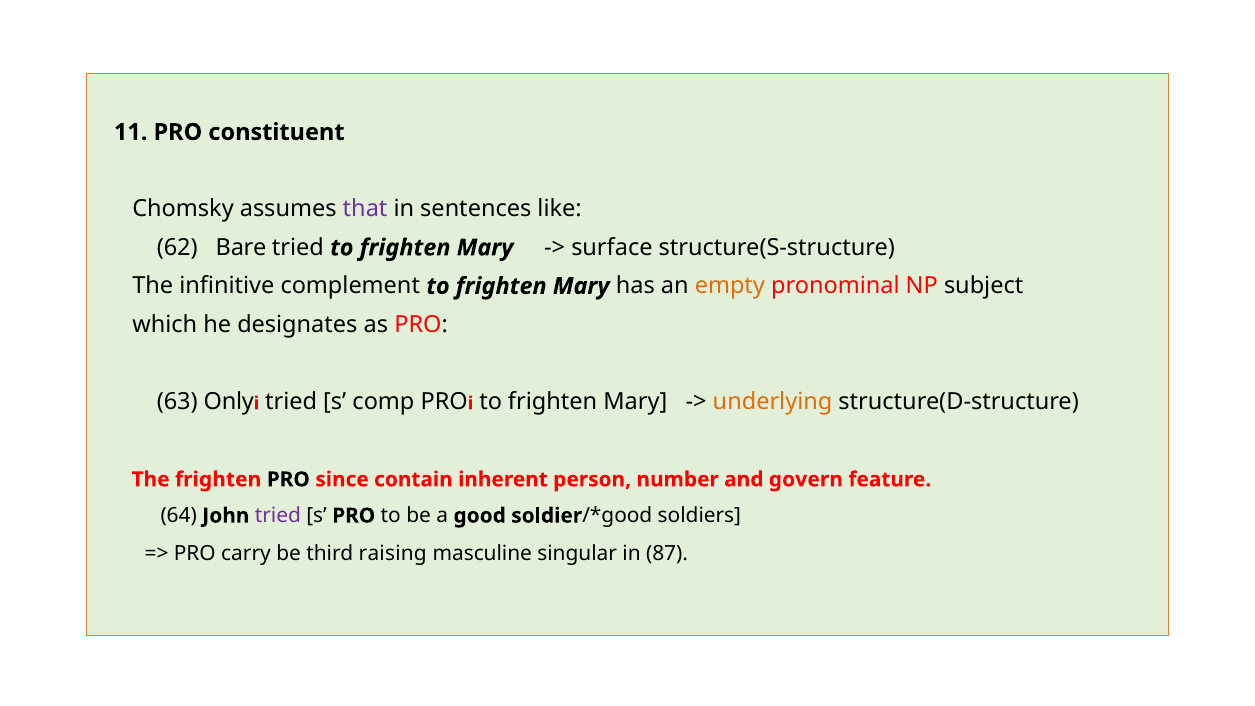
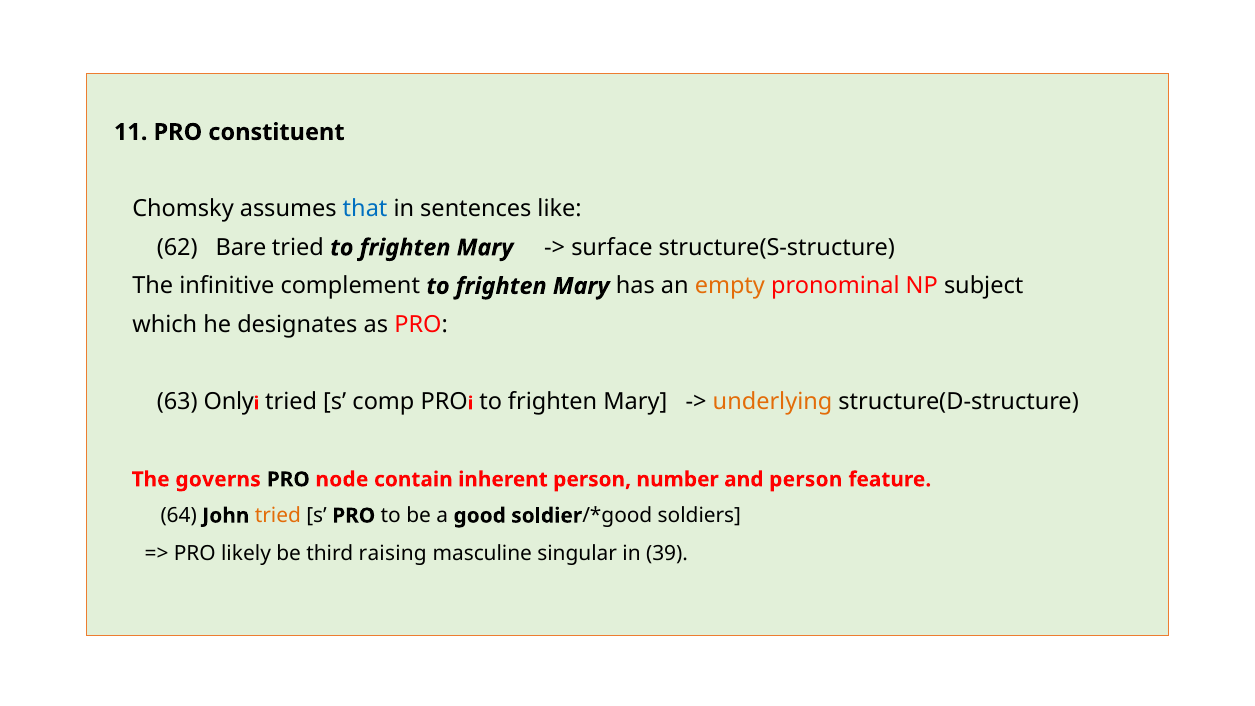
that colour: purple -> blue
The frighten: frighten -> governs
since: since -> node
and govern: govern -> person
tried at (278, 516) colour: purple -> orange
carry: carry -> likely
87: 87 -> 39
